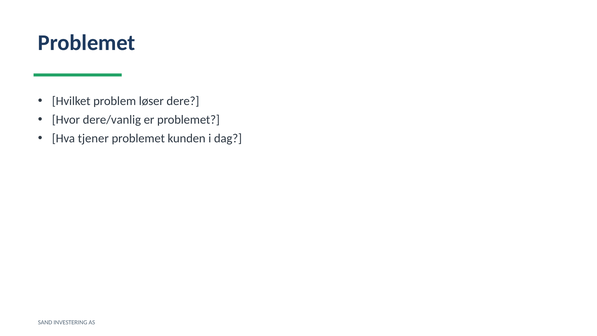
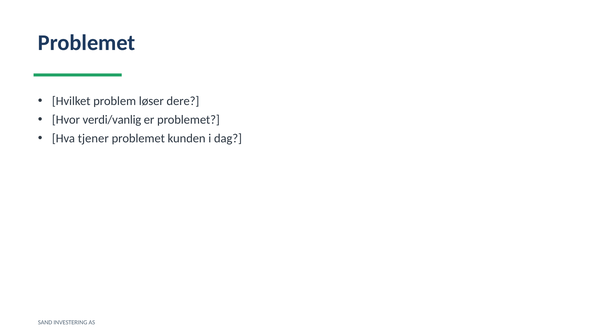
dere/vanlig: dere/vanlig -> verdi/vanlig
